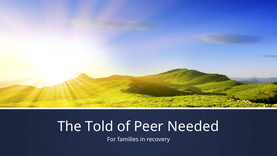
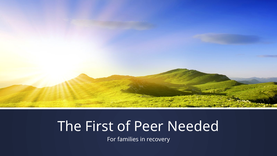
Told: Told -> First
